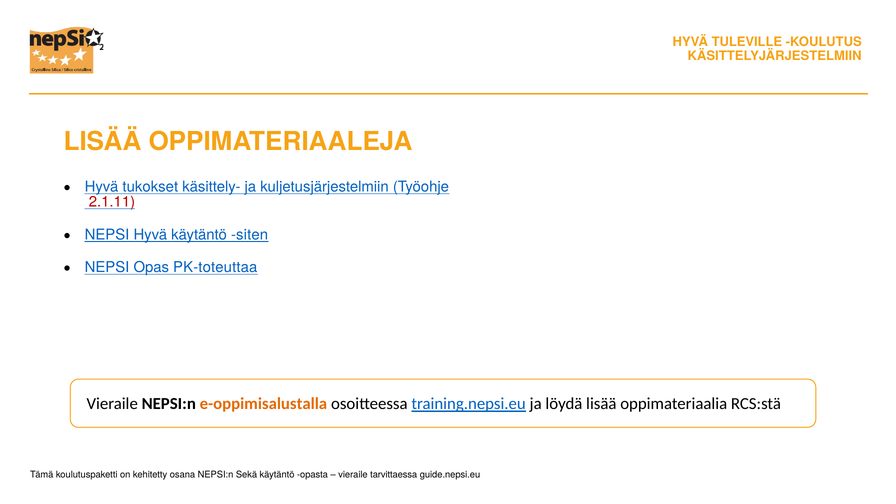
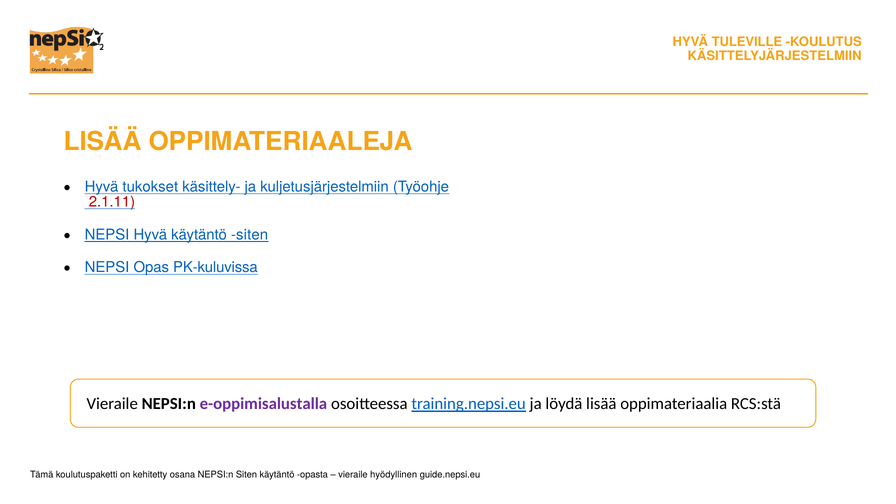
PK-toteuttaa: PK-toteuttaa -> PK-kuluvissa
e-oppimisalustalla colour: orange -> purple
NEPSI:n Sekä: Sekä -> Siten
tarvittaessa: tarvittaessa -> hyödyllinen
